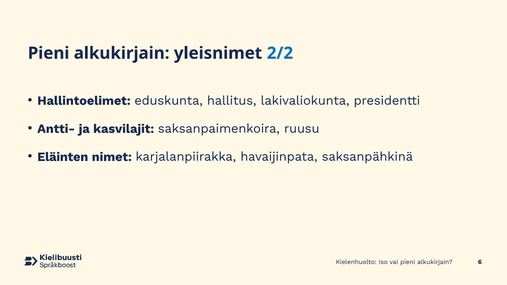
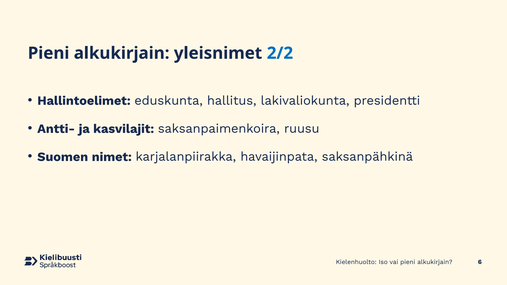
Eläinten: Eläinten -> Suomen
